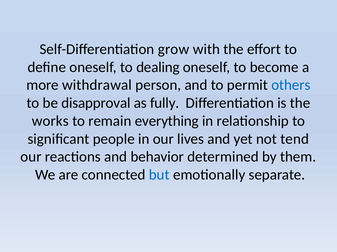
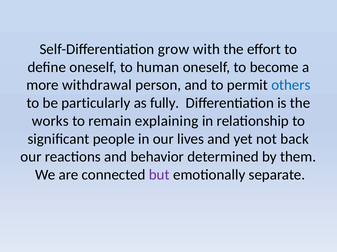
dealing: dealing -> human
disapproval: disapproval -> particularly
everything: everything -> explaining
tend: tend -> back
but colour: blue -> purple
